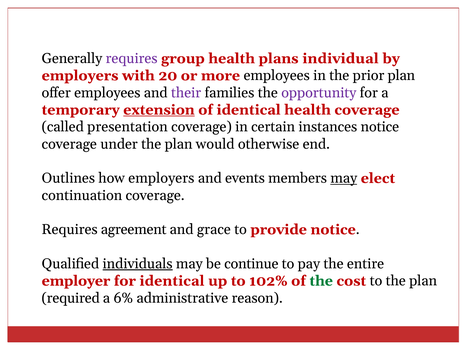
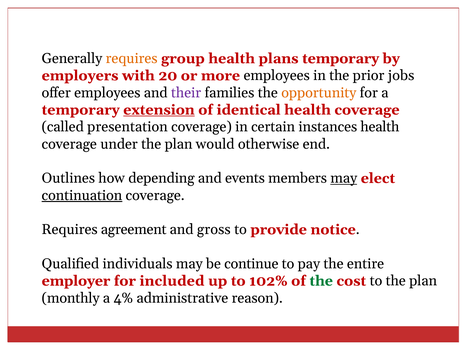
requires at (132, 59) colour: purple -> orange
plans individual: individual -> temporary
prior plan: plan -> jobs
opportunity colour: purple -> orange
instances notice: notice -> health
how employers: employers -> depending
continuation underline: none -> present
grace: grace -> gross
individuals underline: present -> none
for identical: identical -> included
required: required -> monthly
6%: 6% -> 4%
